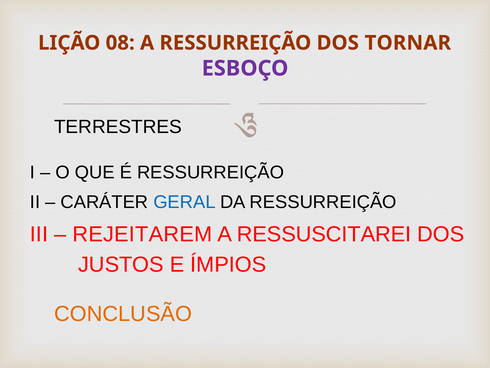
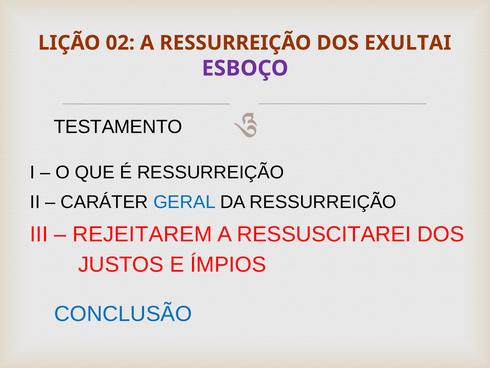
08: 08 -> 02
TORNAR: TORNAR -> EXULTAI
TERRESTRES: TERRESTRES -> TESTAMENTO
CONCLUSÃO colour: orange -> blue
